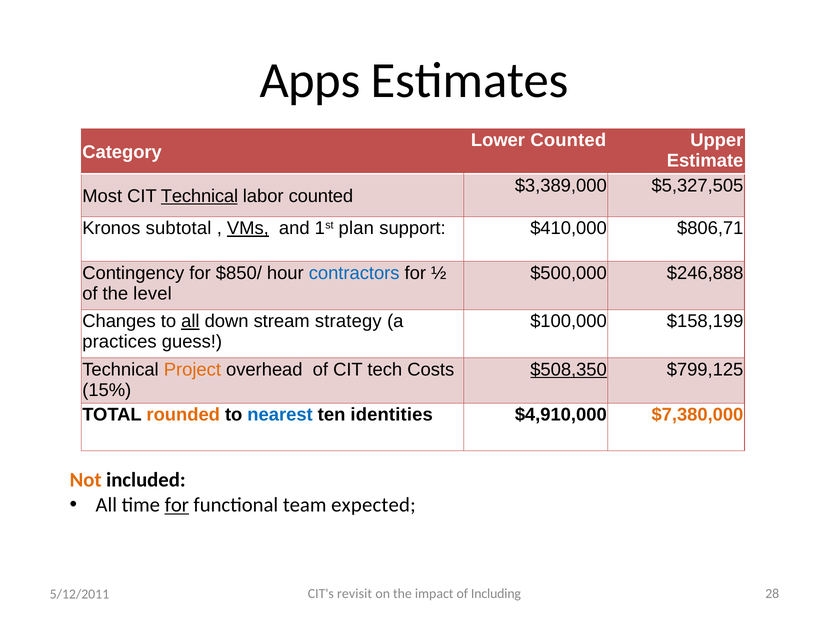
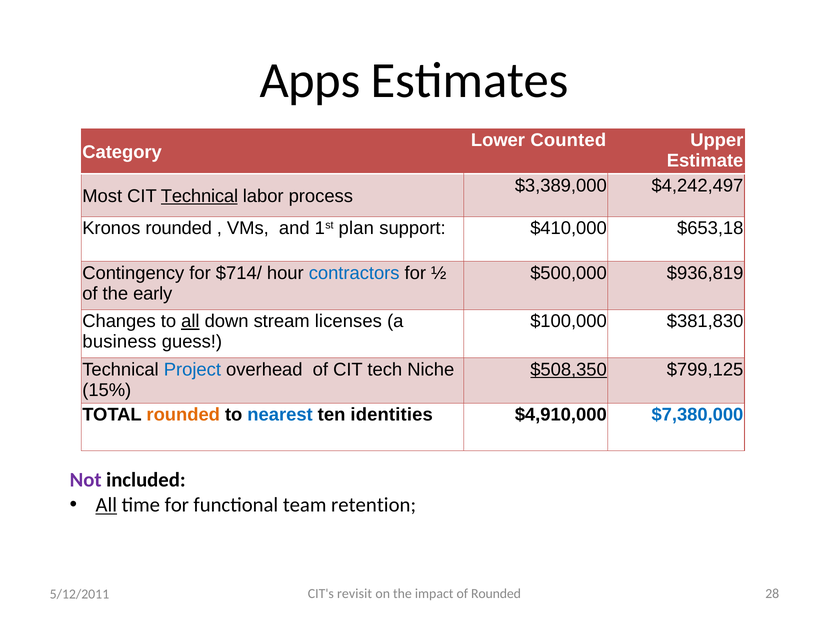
$5,327,505: $5,327,505 -> $4,242,497
labor counted: counted -> process
Kronos subtotal: subtotal -> rounded
VMs underline: present -> none
$806,71: $806,71 -> $653,18
$850/: $850/ -> $714/
$246,888: $246,888 -> $936,819
level: level -> early
strategy: strategy -> licenses
$158,199: $158,199 -> $381,830
practices: practices -> business
Project colour: orange -> blue
Costs: Costs -> Niche
$7,380,000 colour: orange -> blue
Not colour: orange -> purple
All at (106, 505) underline: none -> present
for at (177, 505) underline: present -> none
expected: expected -> retention
of Including: Including -> Rounded
